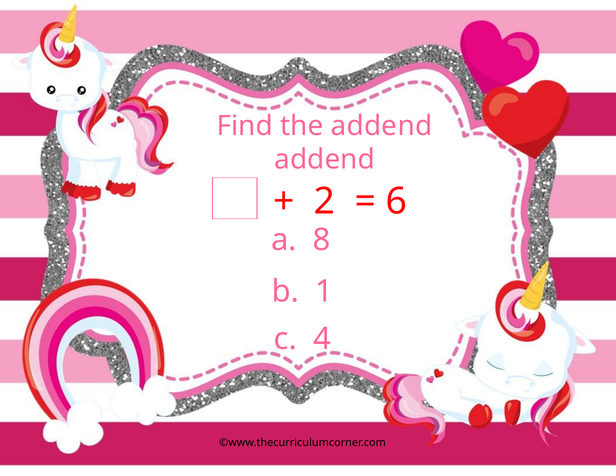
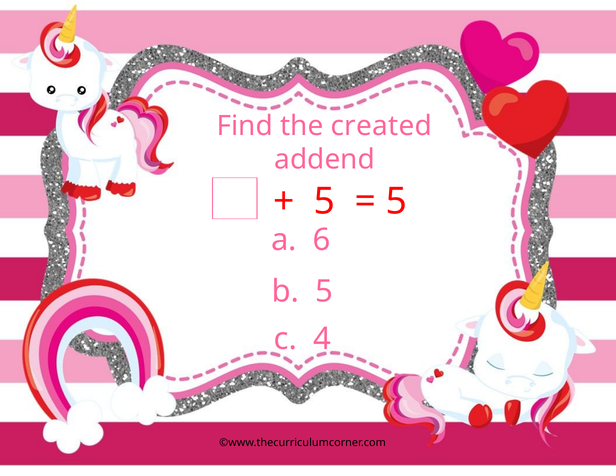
the addend: addend -> created
2 at (324, 201): 2 -> 5
6 at (396, 201): 6 -> 5
8: 8 -> 6
b 1: 1 -> 5
